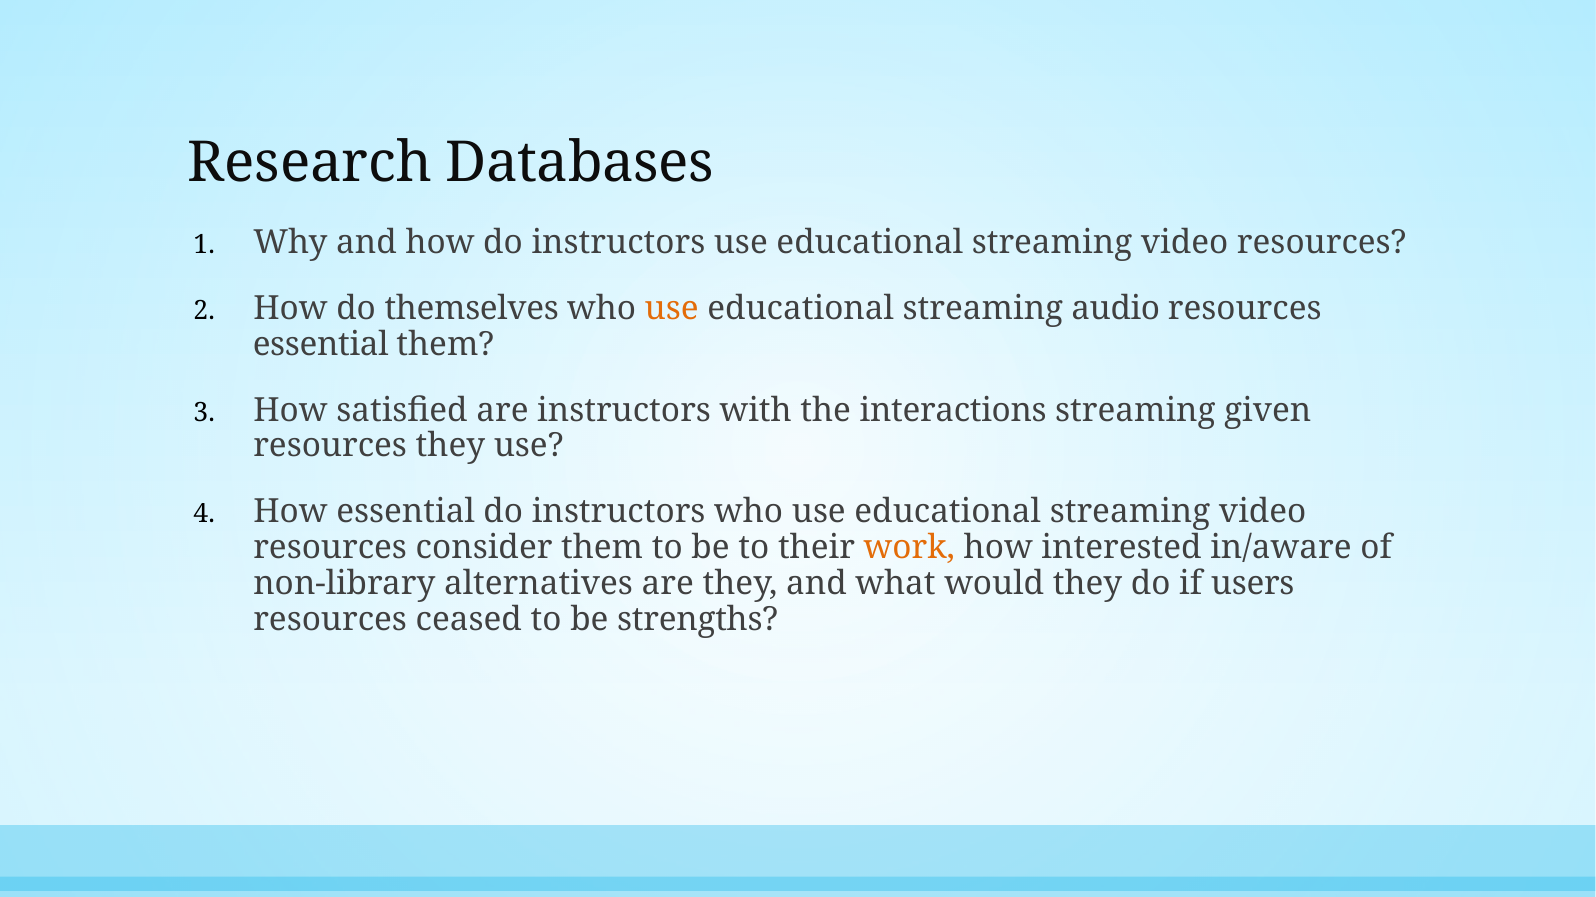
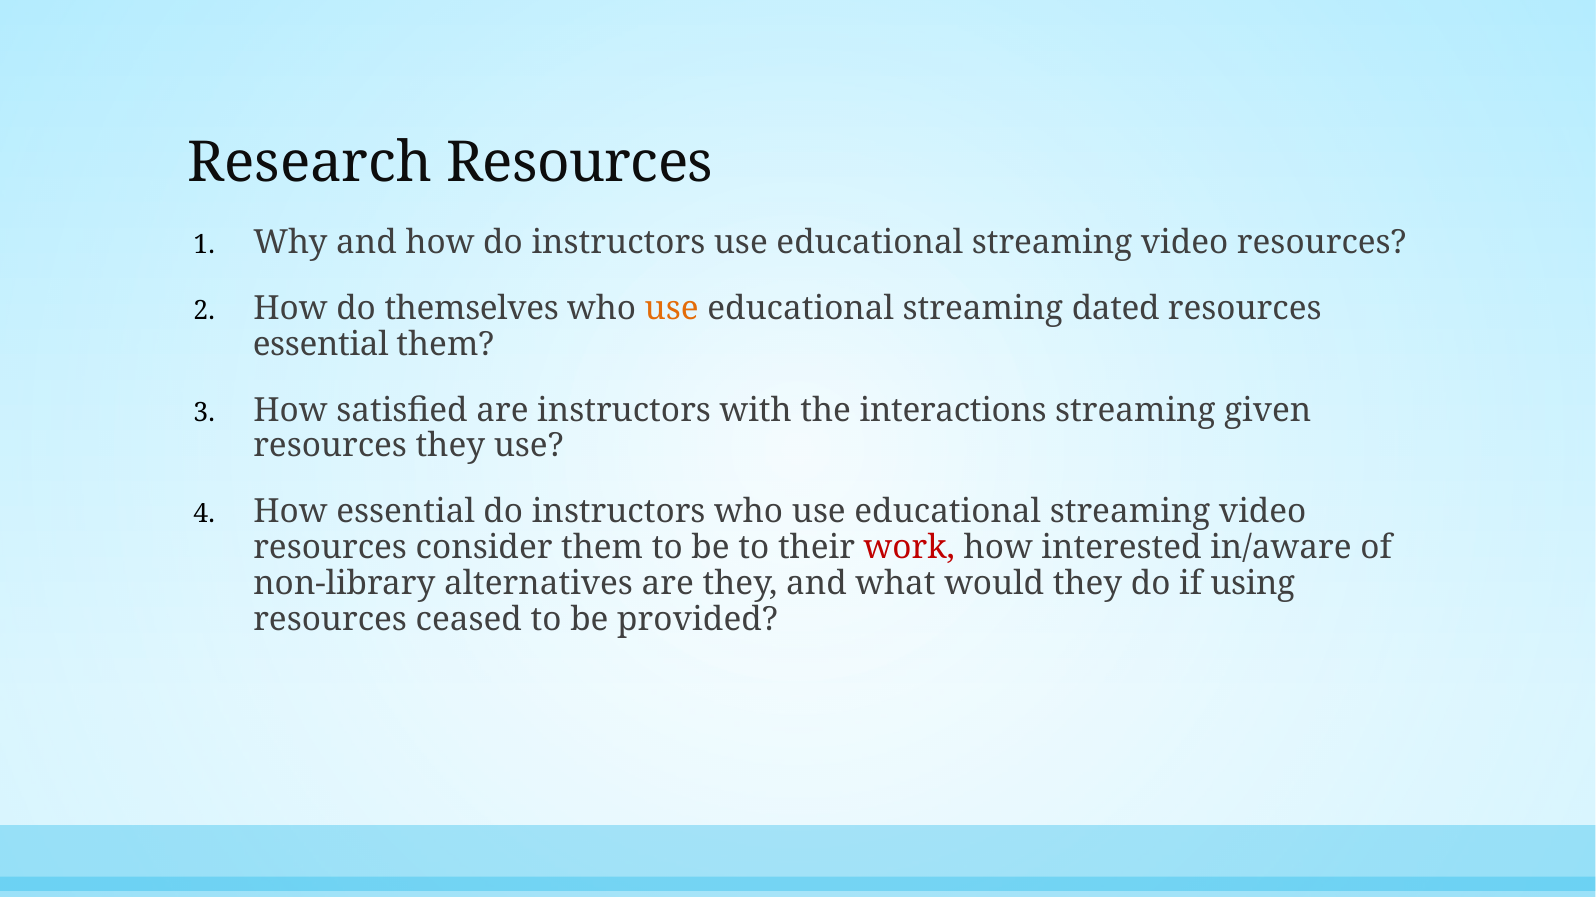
Research Databases: Databases -> Resources
audio: audio -> dated
work colour: orange -> red
users: users -> using
strengths: strengths -> provided
